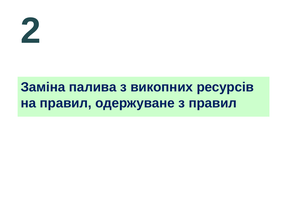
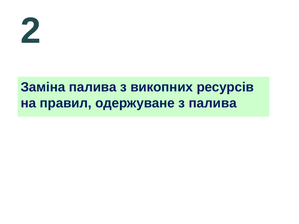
з правил: правил -> палива
